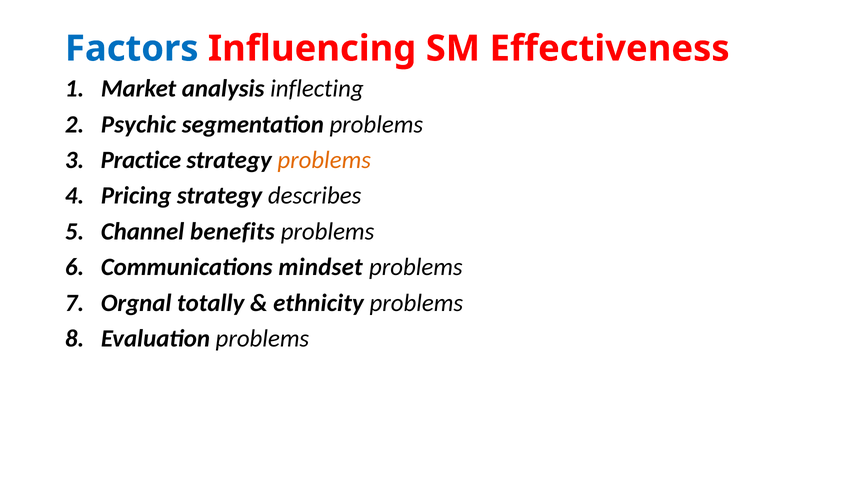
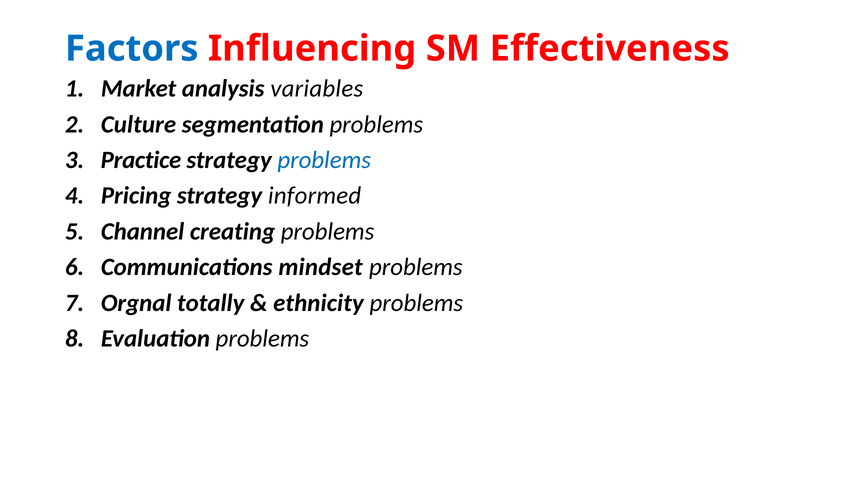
inflecting: inflecting -> variables
Psychic: Psychic -> Culture
problems at (324, 160) colour: orange -> blue
describes: describes -> informed
benefits: benefits -> creating
